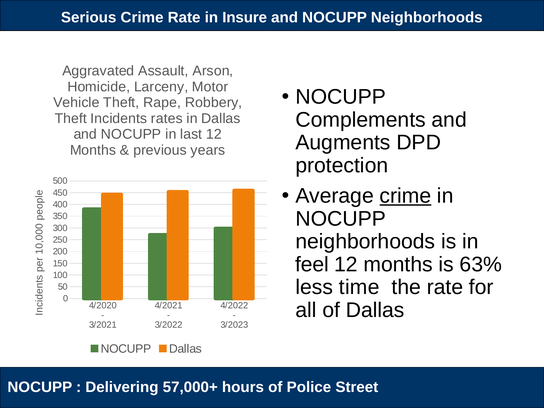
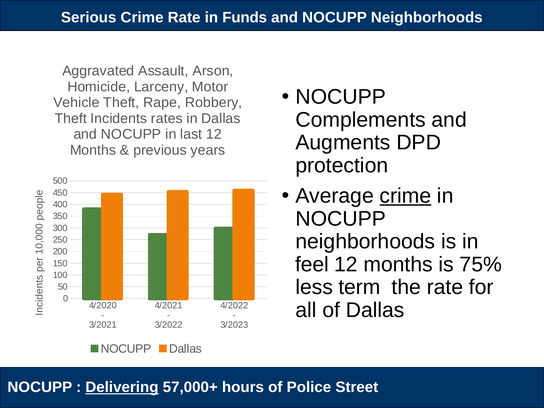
Insure: Insure -> Funds
63%: 63% -> 75%
time: time -> term
Delivering underline: none -> present
